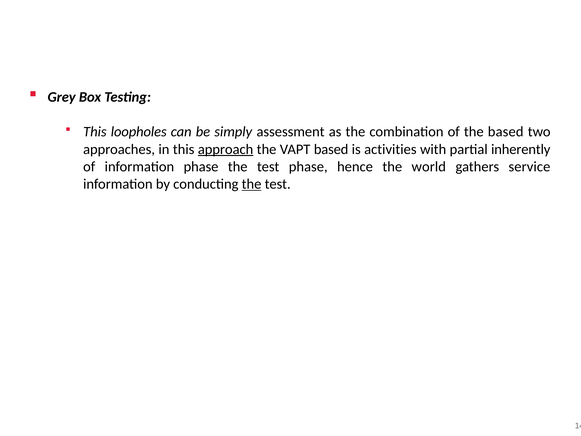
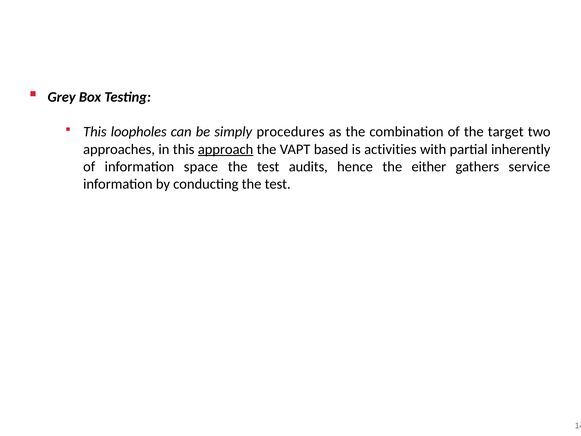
assessment: assessment -> procedures
the based: based -> target
information phase: phase -> space
test phase: phase -> audits
world: world -> either
the at (252, 184) underline: present -> none
